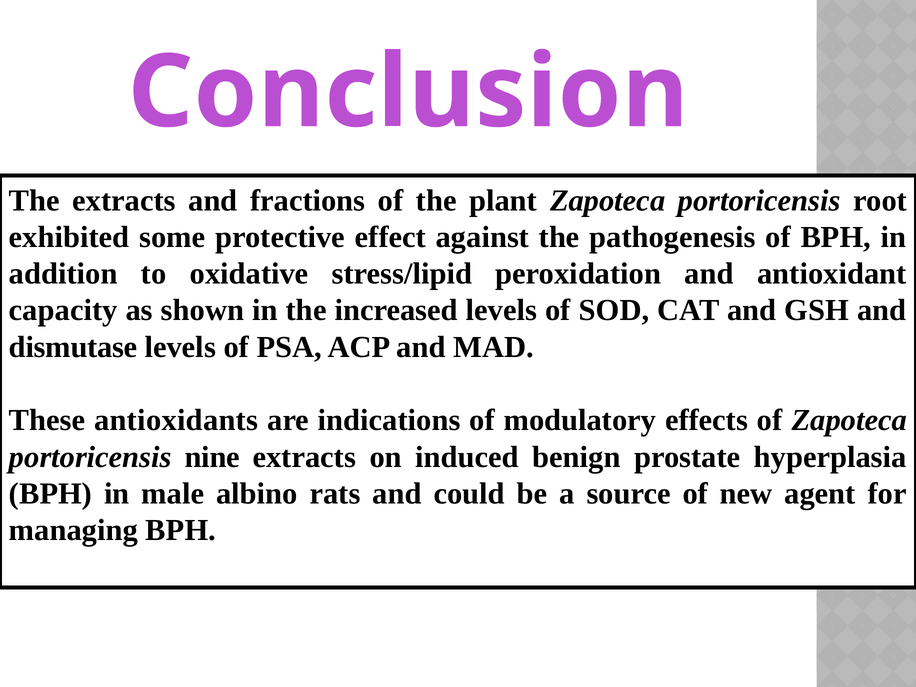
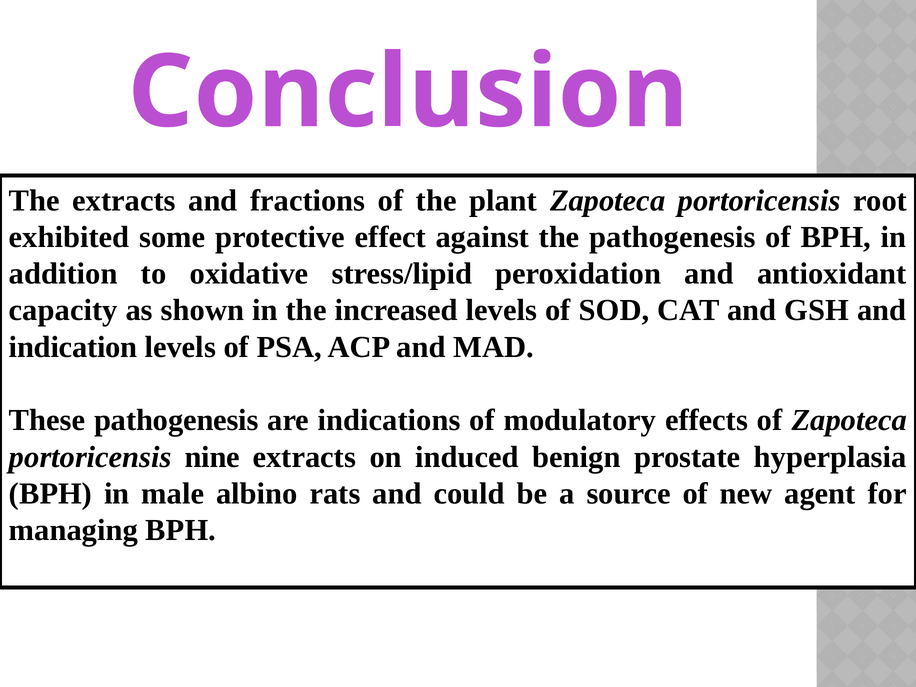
dismutase: dismutase -> indication
These antioxidants: antioxidants -> pathogenesis
